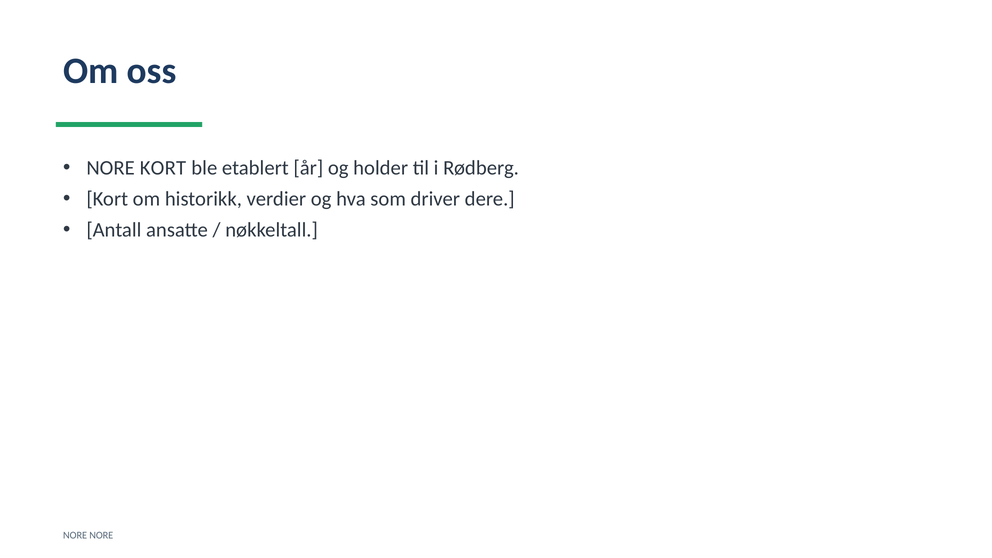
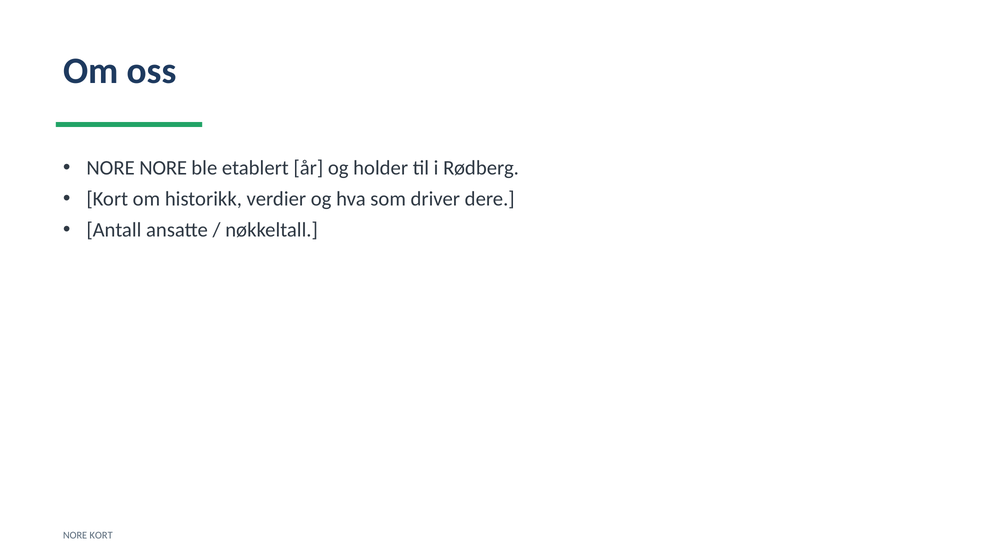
NORE KORT: KORT -> NORE
NORE NORE: NORE -> KORT
